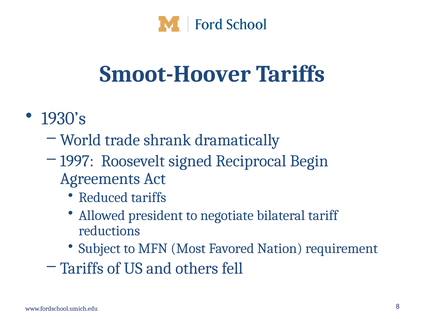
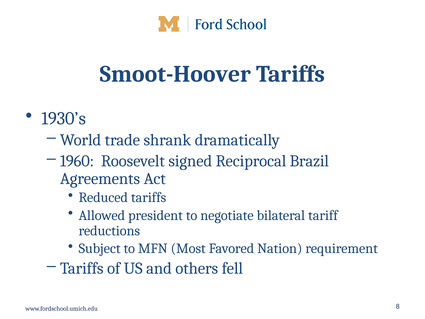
1997: 1997 -> 1960
Begin: Begin -> Brazil
